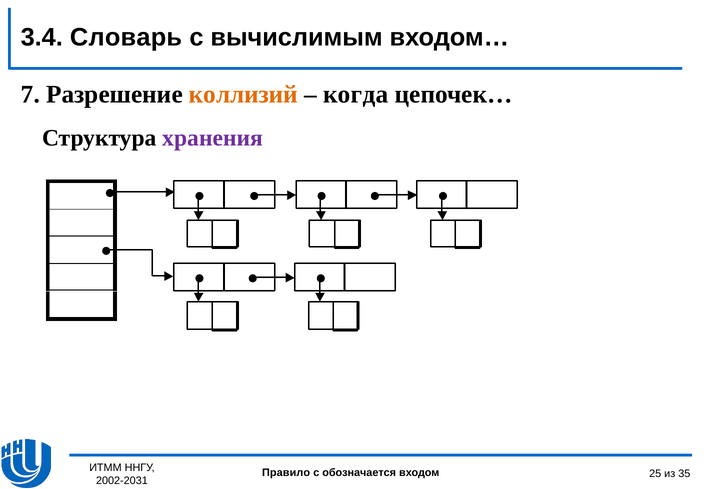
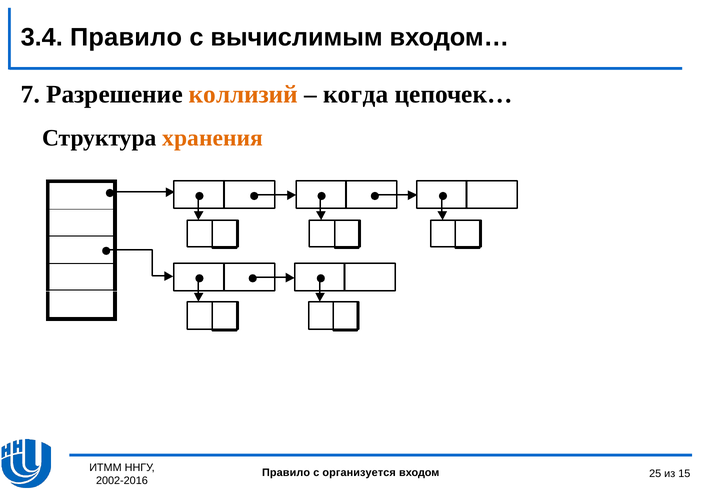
3.4 Словарь: Словарь -> Правило
хранения colour: purple -> orange
обозначается: обозначается -> организуется
35: 35 -> 15
2002-2031: 2002-2031 -> 2002-2016
